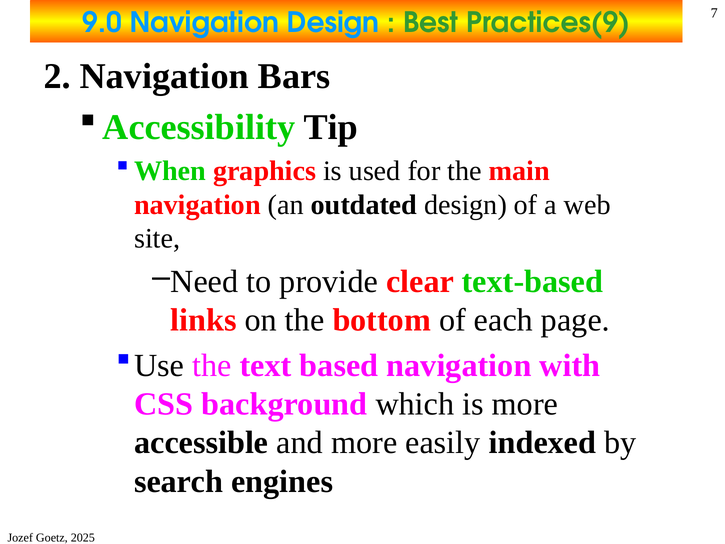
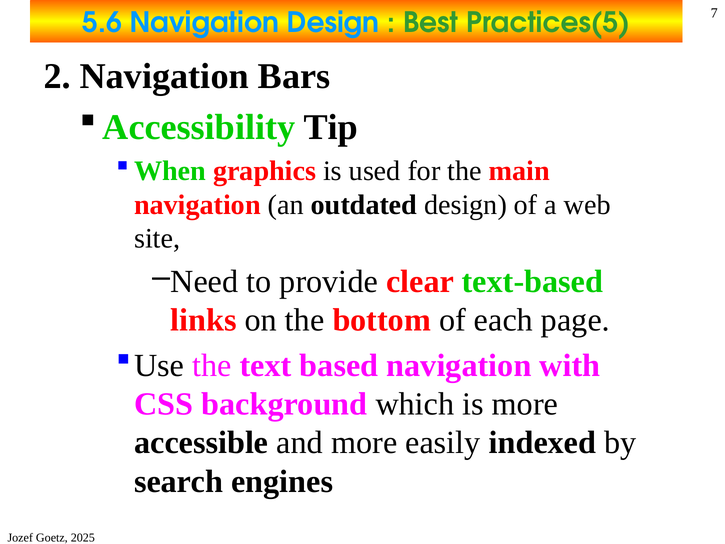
9.0: 9.0 -> 5.6
Practices(9: Practices(9 -> Practices(5
